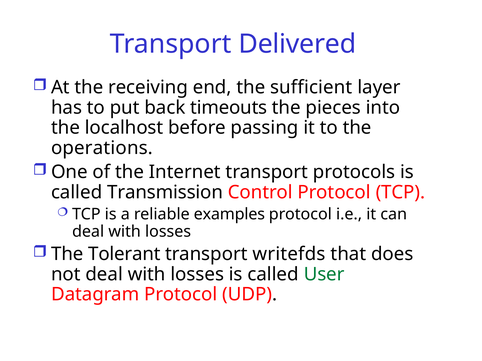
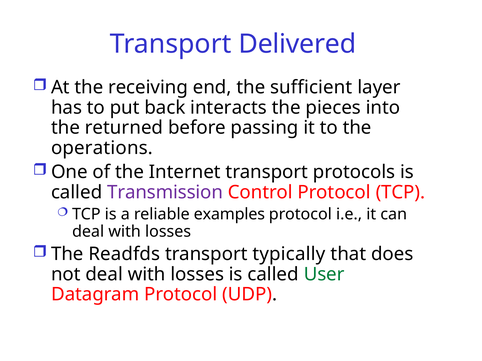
timeouts: timeouts -> interacts
localhost: localhost -> returned
Transmission colour: black -> purple
Tolerant: Tolerant -> Readfds
writefds: writefds -> typically
